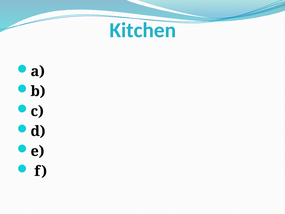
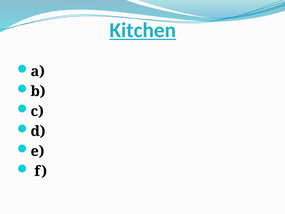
Kitchen underline: none -> present
